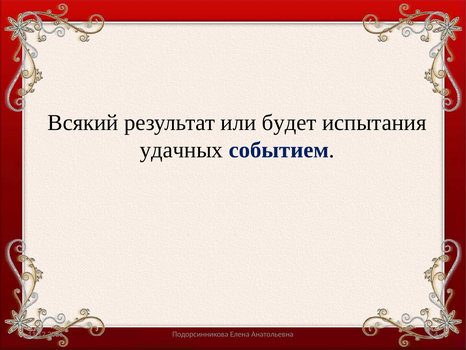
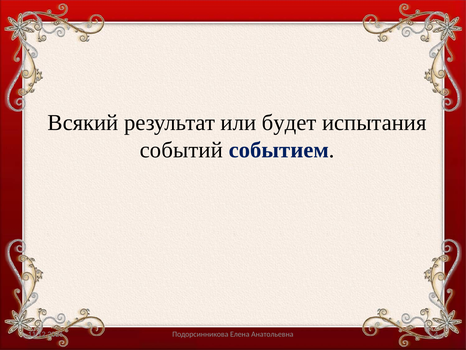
удачных: удачных -> событий
